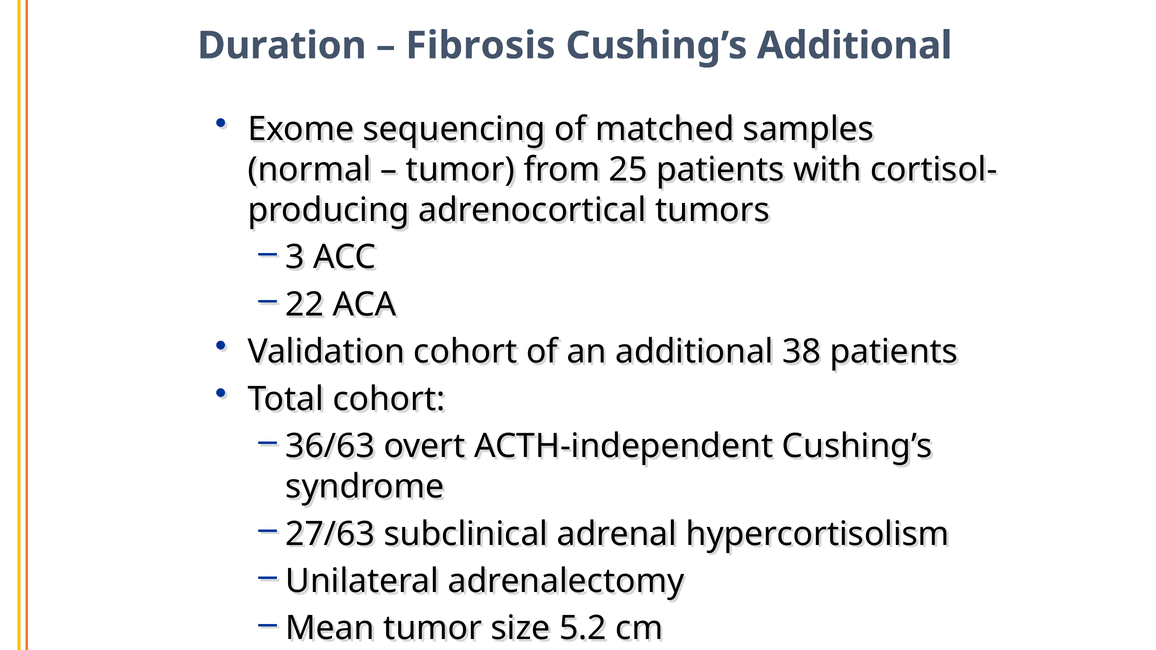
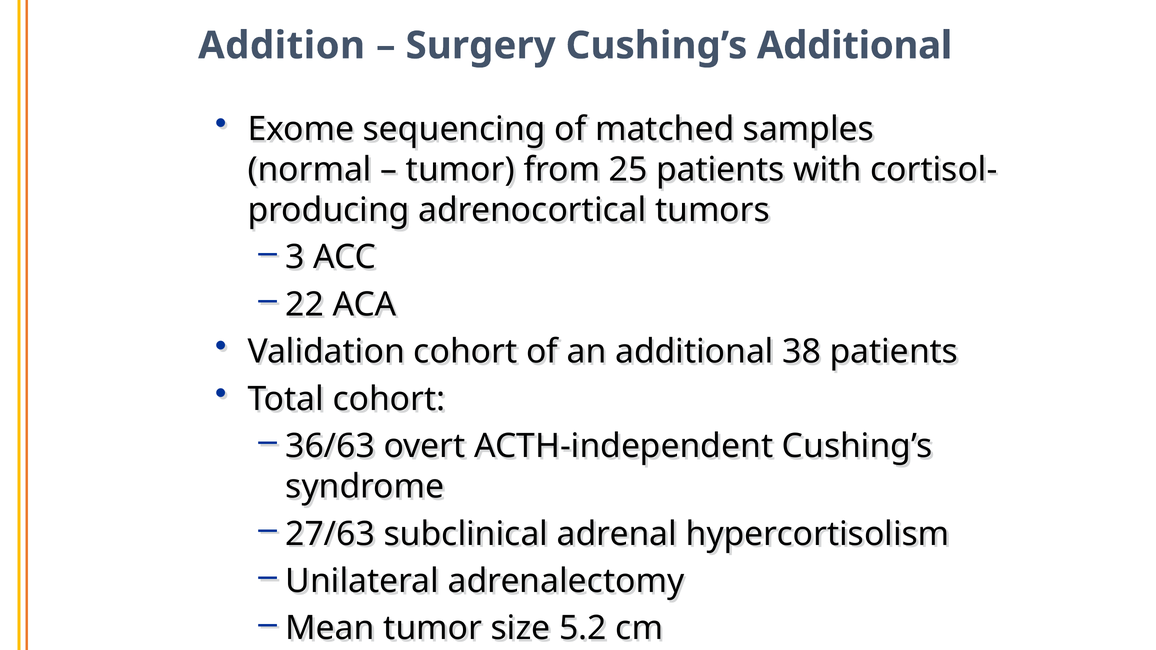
Duration: Duration -> Addition
Fibrosis: Fibrosis -> Surgery
